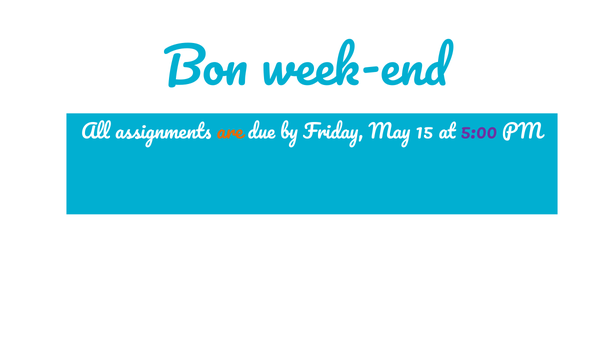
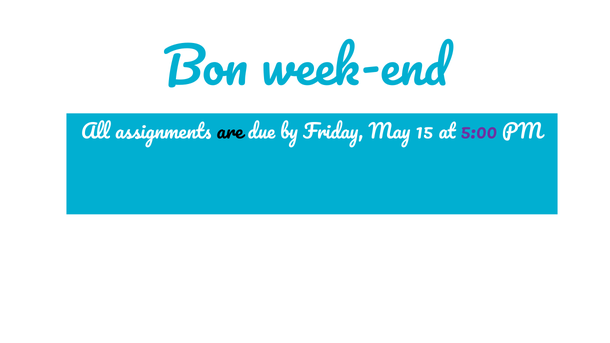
are colour: orange -> black
